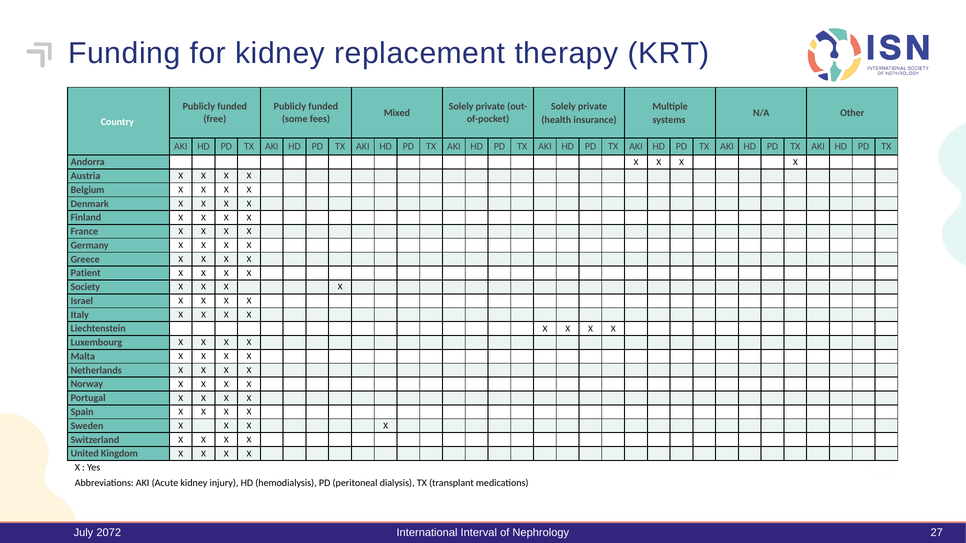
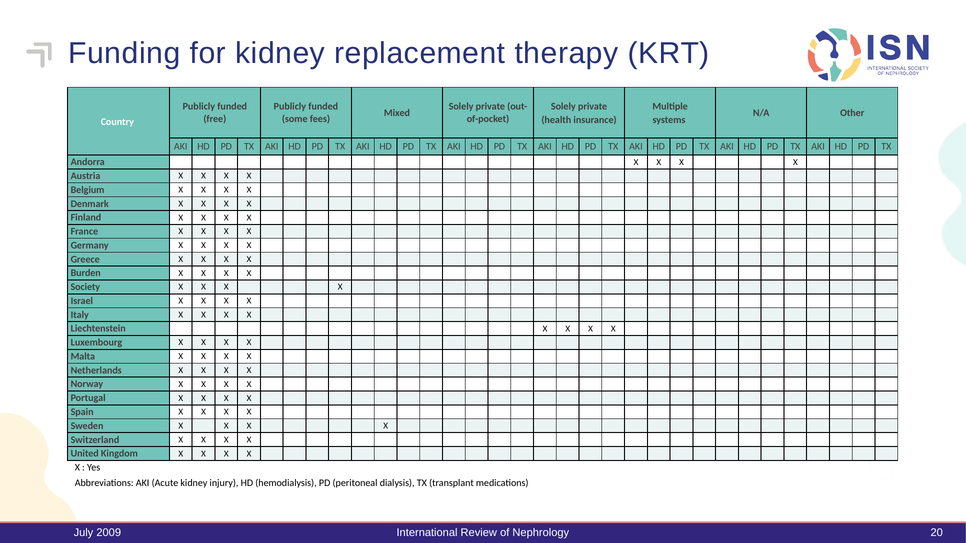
Patient: Patient -> Burden
2072: 2072 -> 2009
Interval: Interval -> Review
27: 27 -> 20
